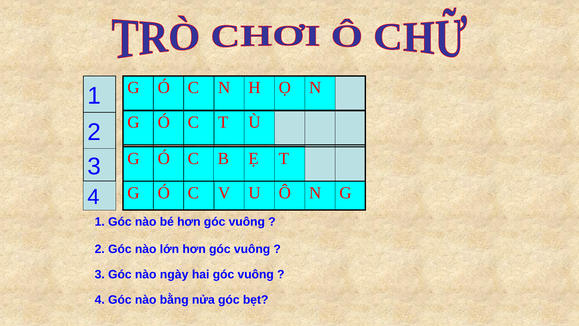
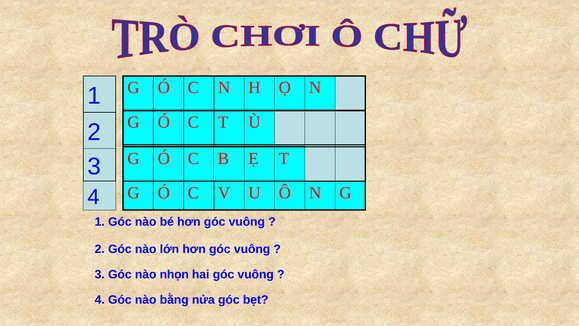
ngày: ngày -> nhọn
